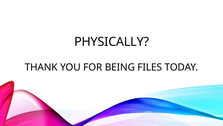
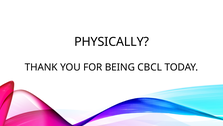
FILES: FILES -> CBCL
